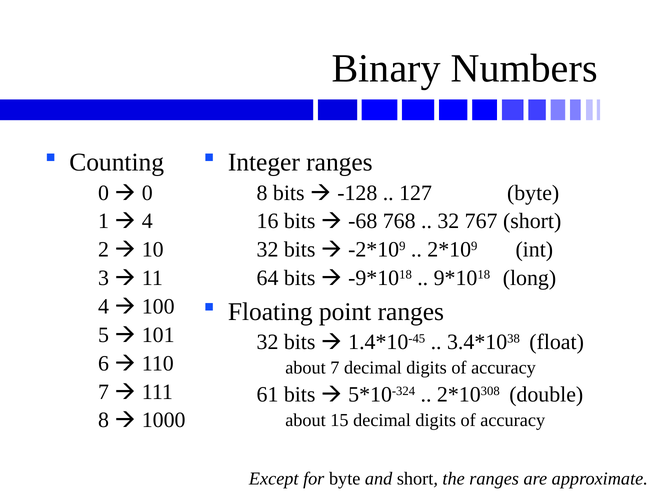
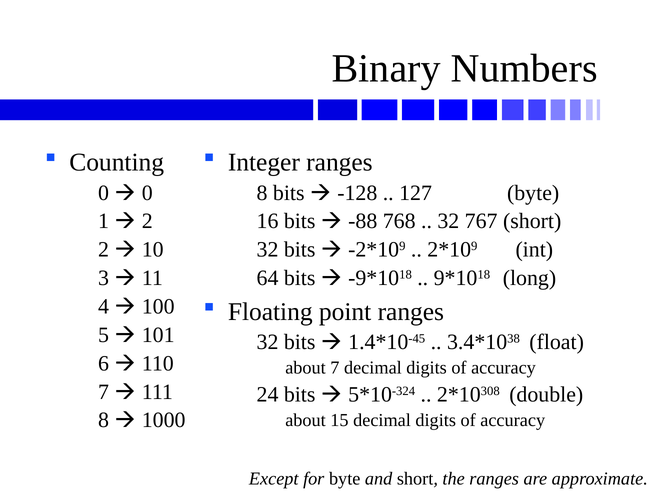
4 at (147, 221): 4 -> 2
-68: -68 -> -88
61: 61 -> 24
